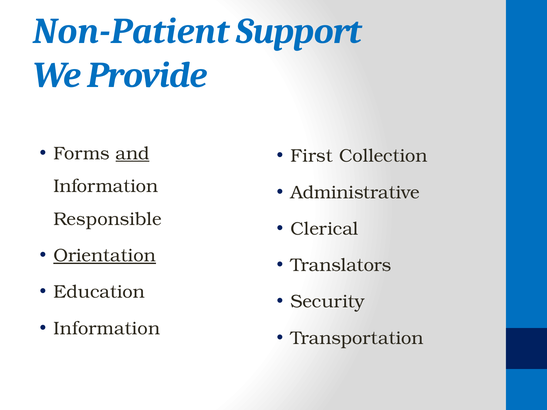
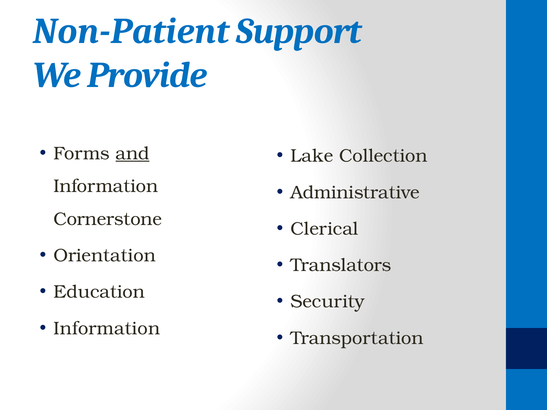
First: First -> Lake
Responsible: Responsible -> Cornerstone
Orientation underline: present -> none
